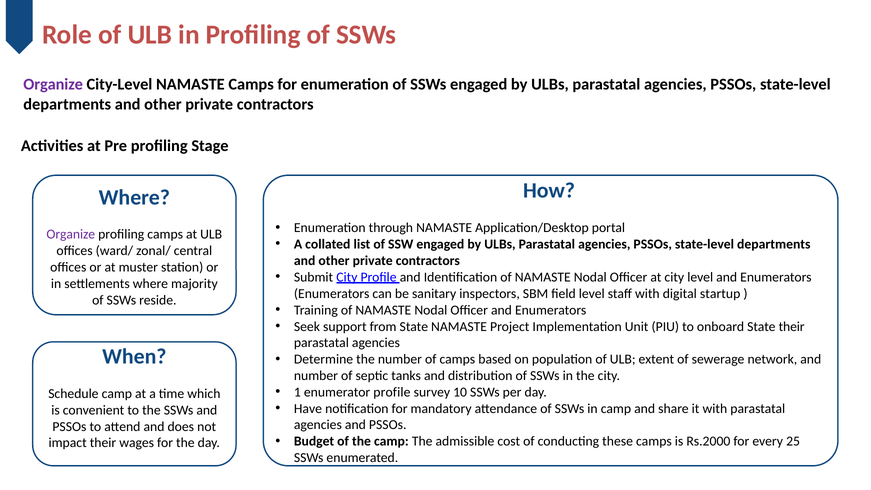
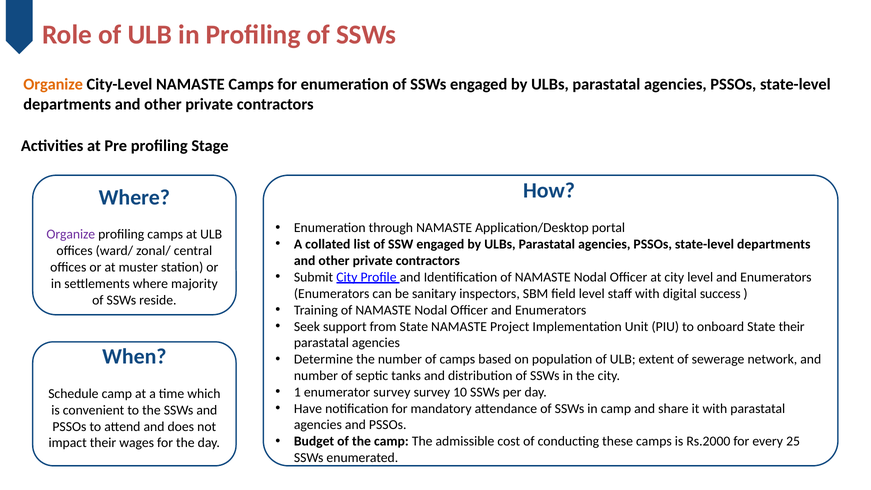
Organize at (53, 84) colour: purple -> orange
startup: startup -> success
enumerator profile: profile -> survey
